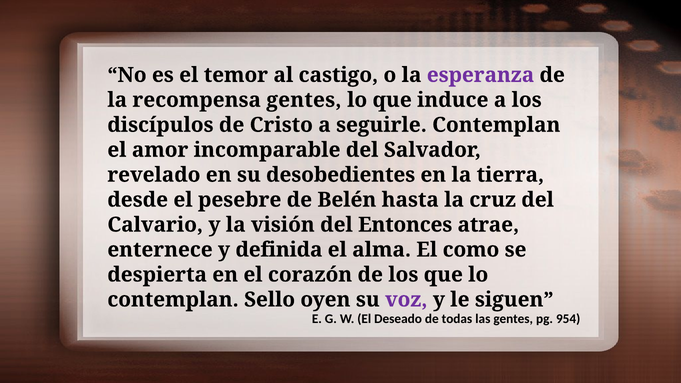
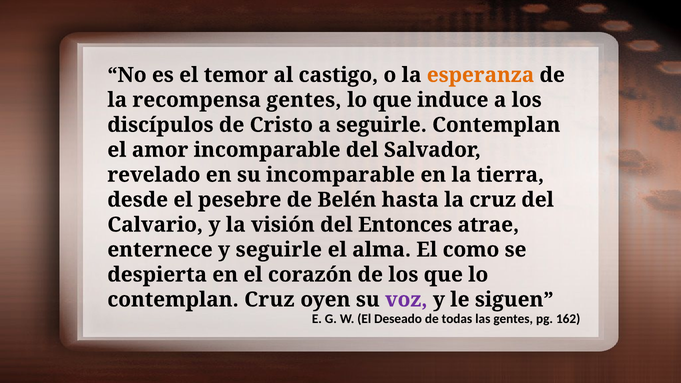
esperanza colour: purple -> orange
su desobedientes: desobedientes -> incomparable
y definida: definida -> seguirle
contemplan Sello: Sello -> Cruz
954: 954 -> 162
